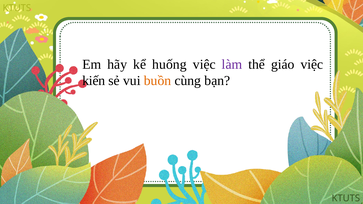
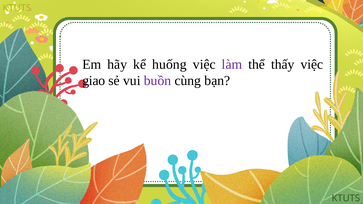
giáo: giáo -> thấy
kiến: kiến -> giao
buồn colour: orange -> purple
